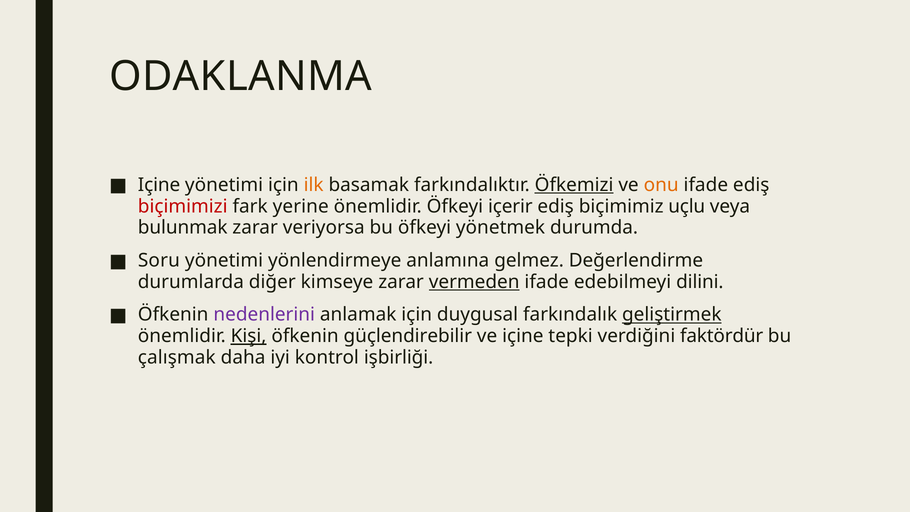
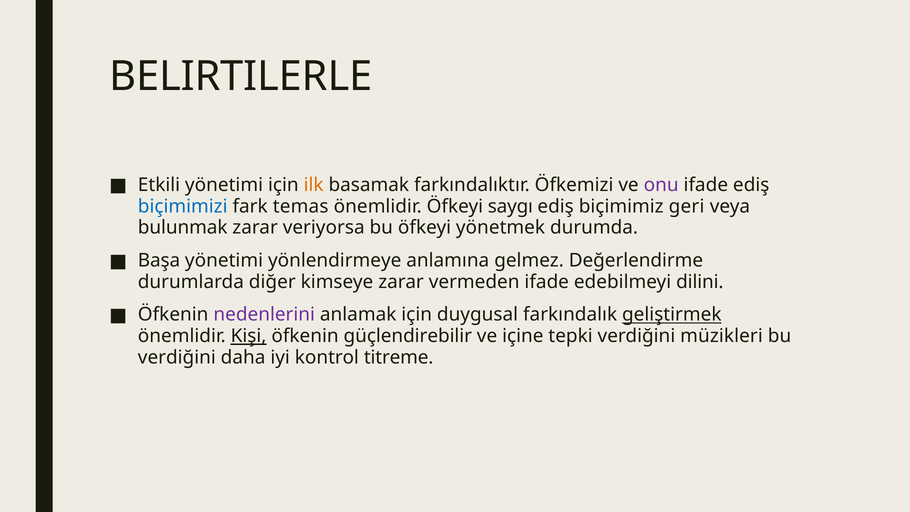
ODAKLANMA: ODAKLANMA -> BELIRTILERLE
Içine at (159, 185): Içine -> Etkili
Öfkemizi underline: present -> none
onu colour: orange -> purple
biçimimizi colour: red -> blue
yerine: yerine -> temas
içerir: içerir -> saygı
uçlu: uçlu -> geri
Soru: Soru -> Başa
vermeden underline: present -> none
faktördür: faktördür -> müzikleri
çalışmak at (177, 357): çalışmak -> verdiğini
işbirliği: işbirliği -> titreme
